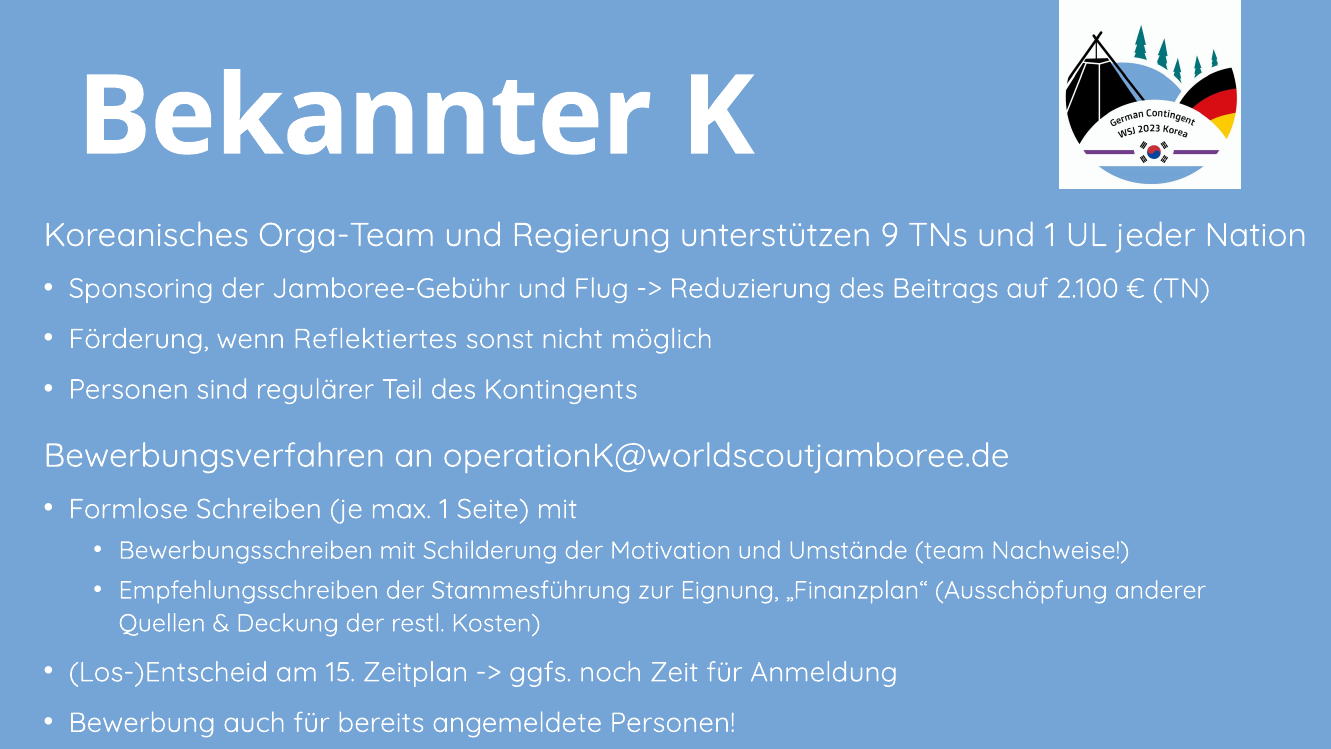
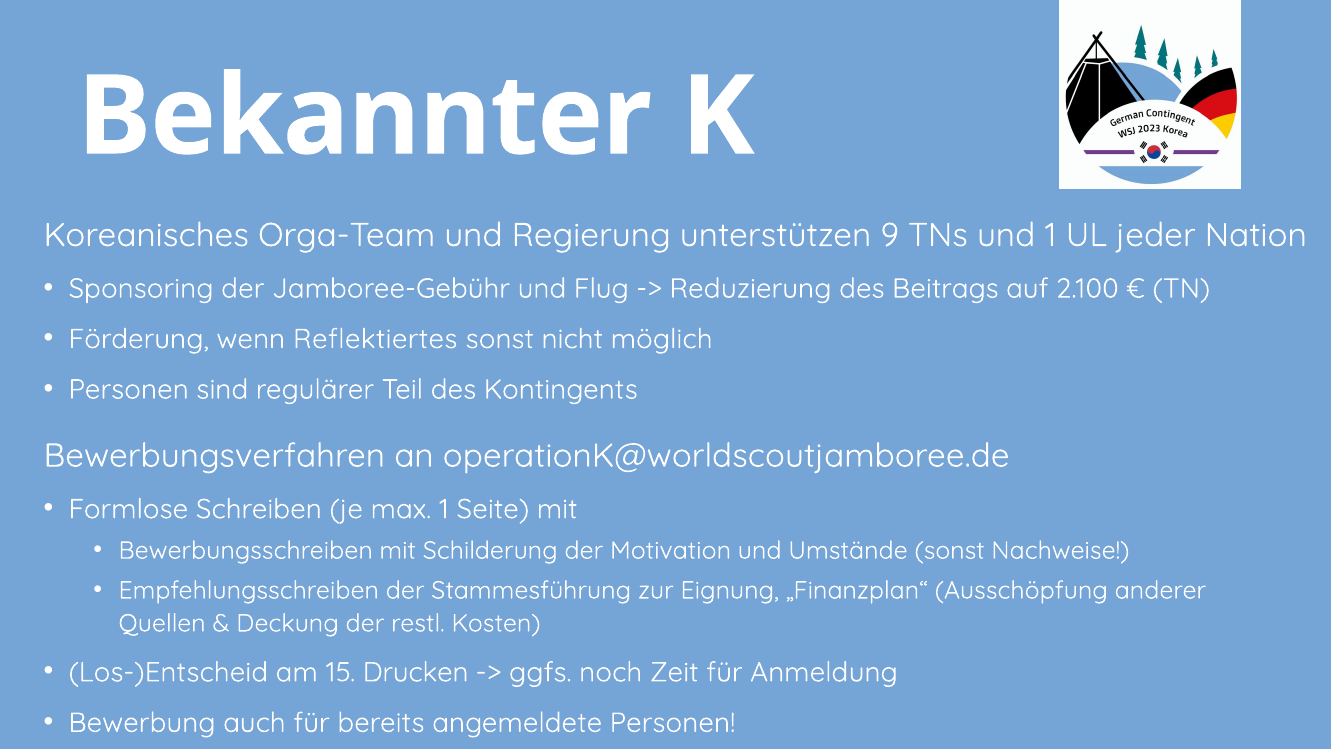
Umstände team: team -> sonst
Zeitplan: Zeitplan -> Drucken
